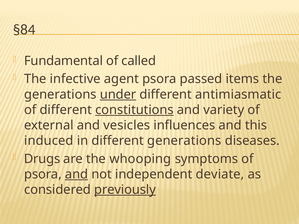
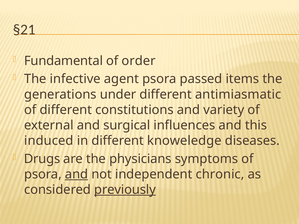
§84: §84 -> §21
called: called -> order
under underline: present -> none
constitutions underline: present -> none
vesicles: vesicles -> surgical
different generations: generations -> knoweledge
whooping: whooping -> physicians
deviate: deviate -> chronic
